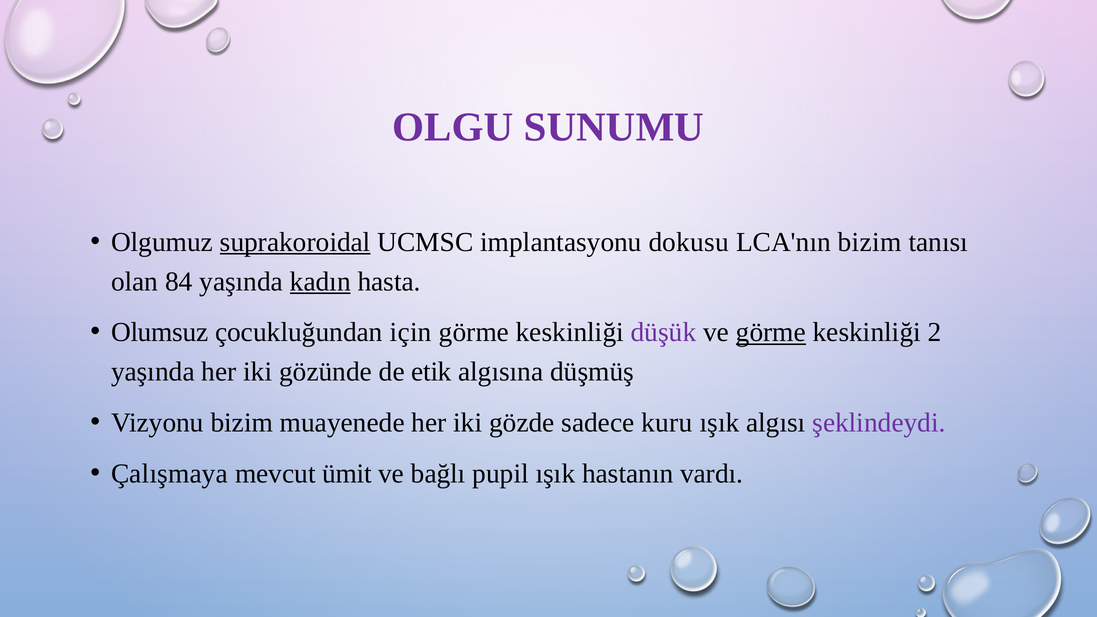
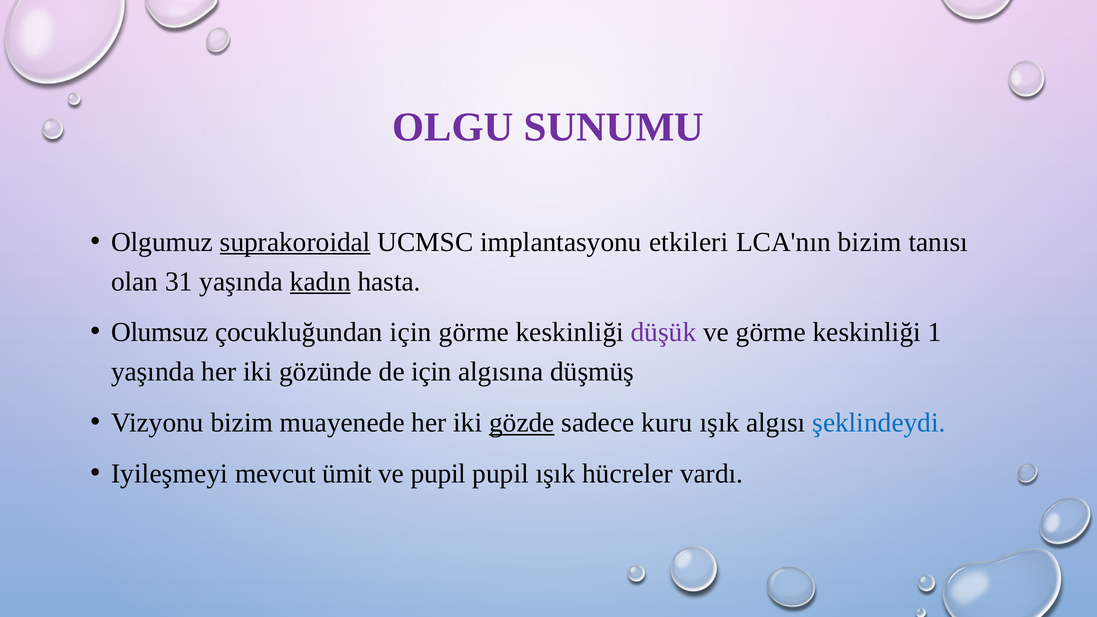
dokusu: dokusu -> etkileri
84: 84 -> 31
görme at (771, 332) underline: present -> none
2: 2 -> 1
de etik: etik -> için
gözde underline: none -> present
şeklindeydi colour: purple -> blue
Çalışmaya: Çalışmaya -> Iyileşmeyi
ve bağlı: bağlı -> pupil
hastanın: hastanın -> hücreler
